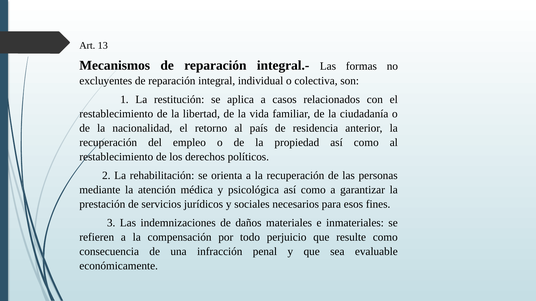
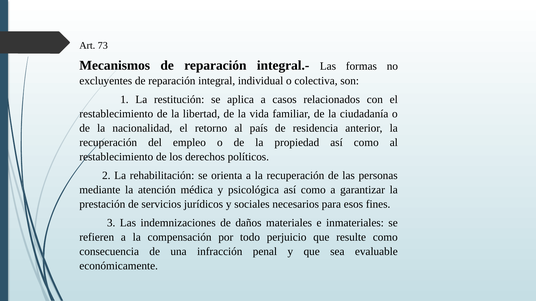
13: 13 -> 73
